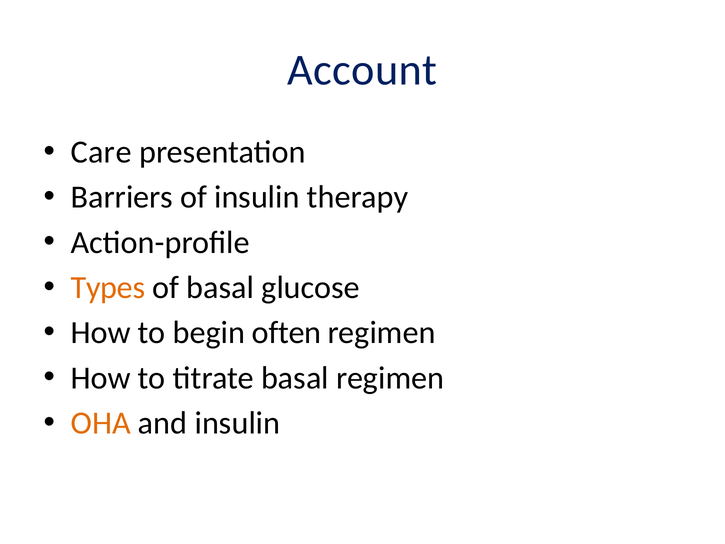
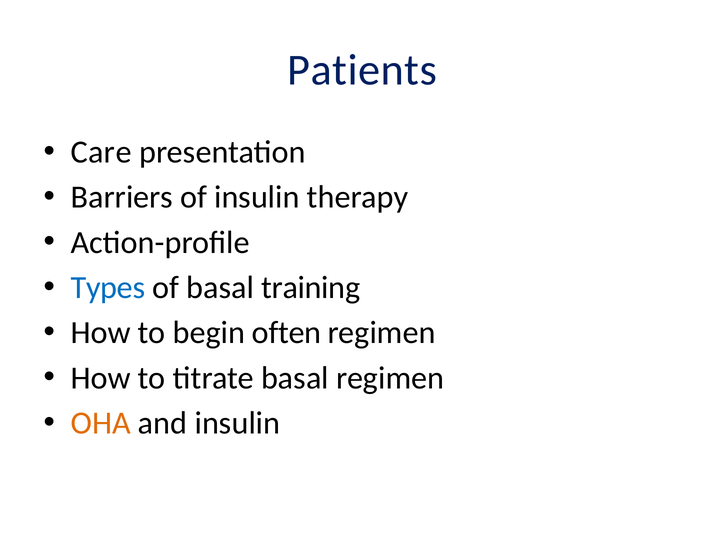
Account: Account -> Patients
Types colour: orange -> blue
glucose: glucose -> training
